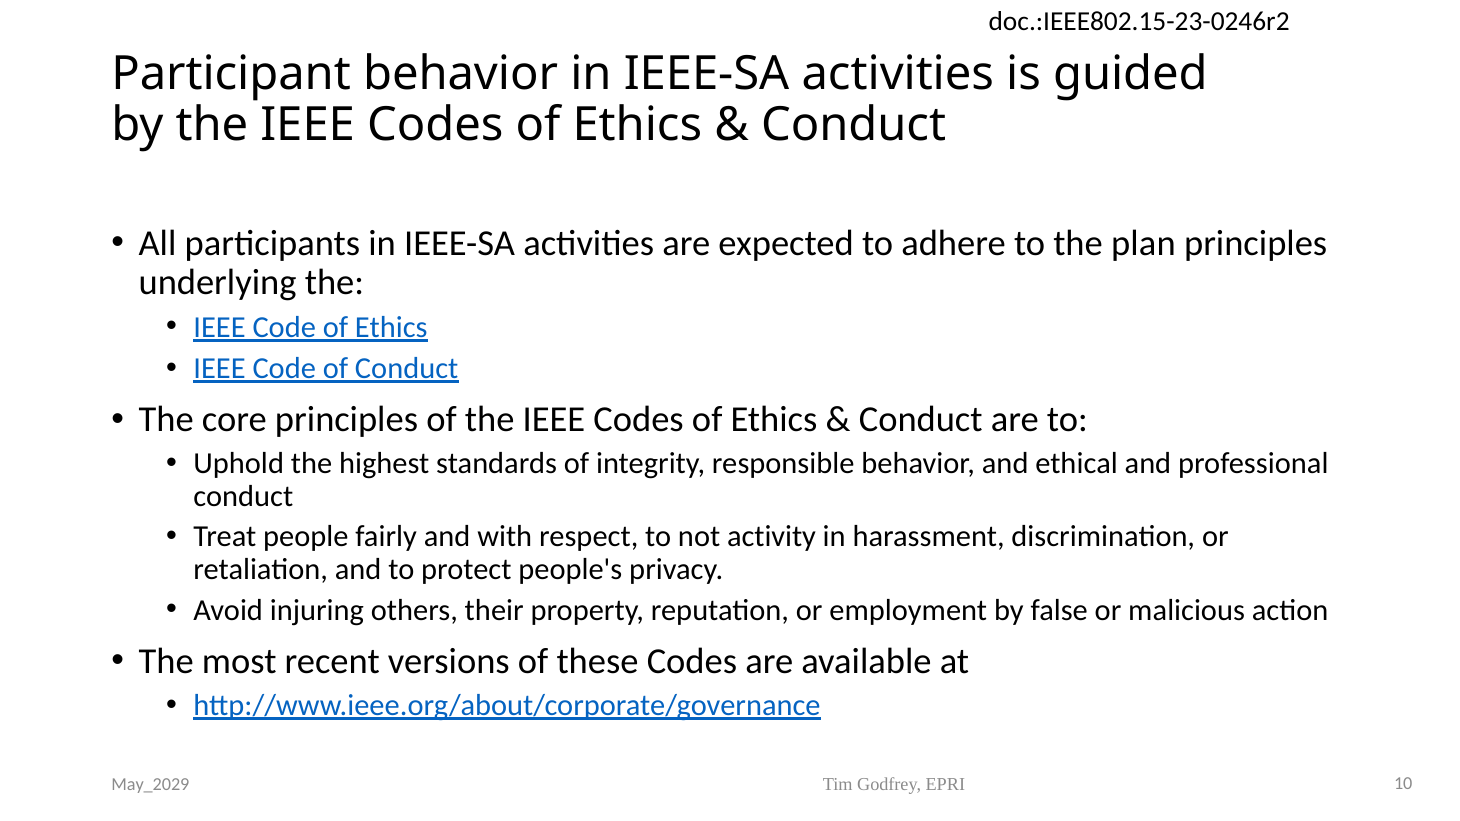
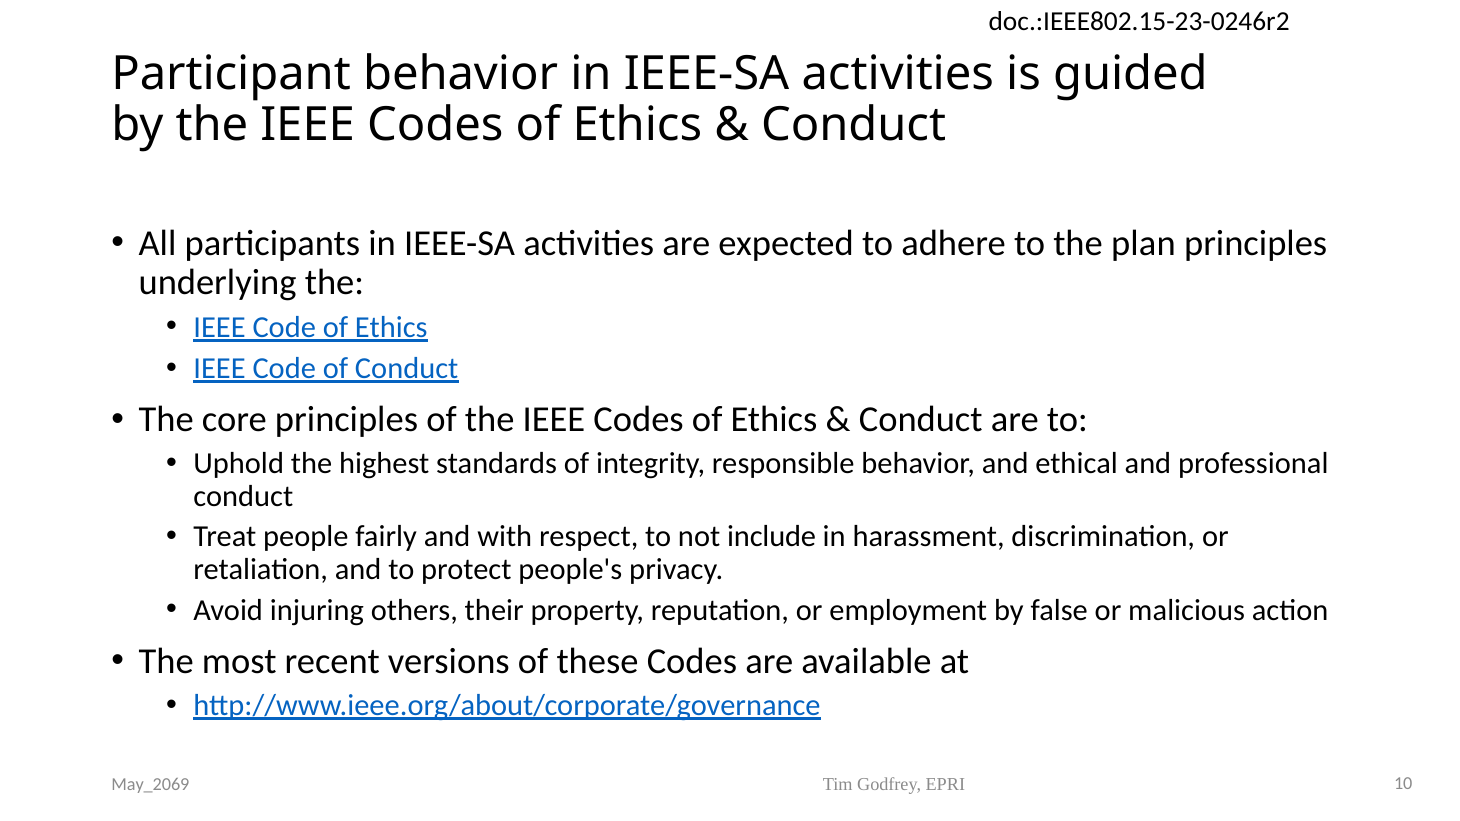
activity: activity -> include
May_2029: May_2029 -> May_2069
